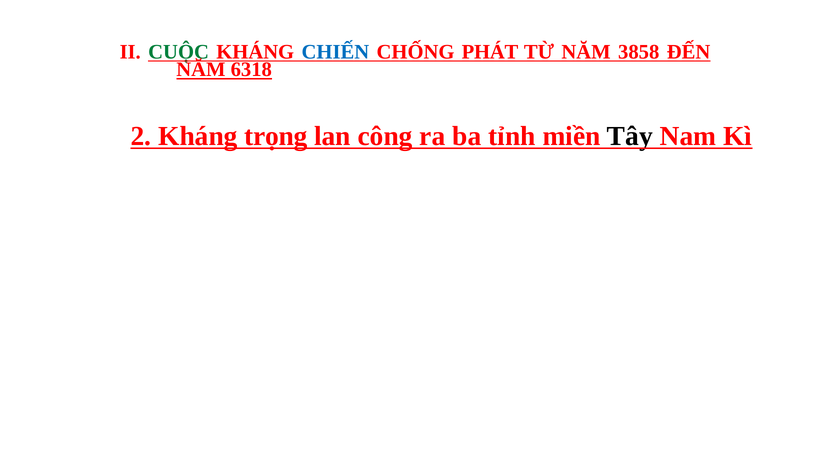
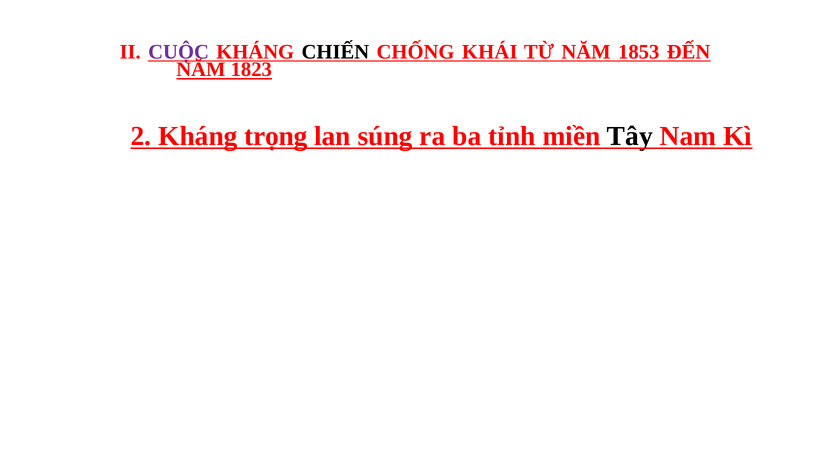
CUỘC colour: green -> purple
CHIẾN colour: blue -> black
PHÁT: PHÁT -> KHÁI
3858: 3858 -> 1853
6318: 6318 -> 1823
công: công -> súng
